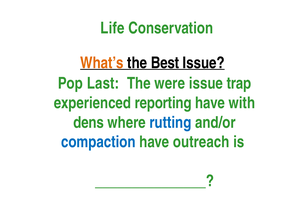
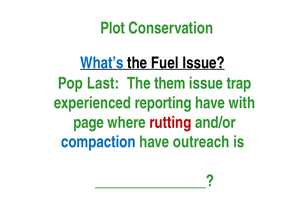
Life: Life -> Plot
What’s colour: orange -> blue
Best: Best -> Fuel
were: were -> them
dens: dens -> page
rutting colour: blue -> red
